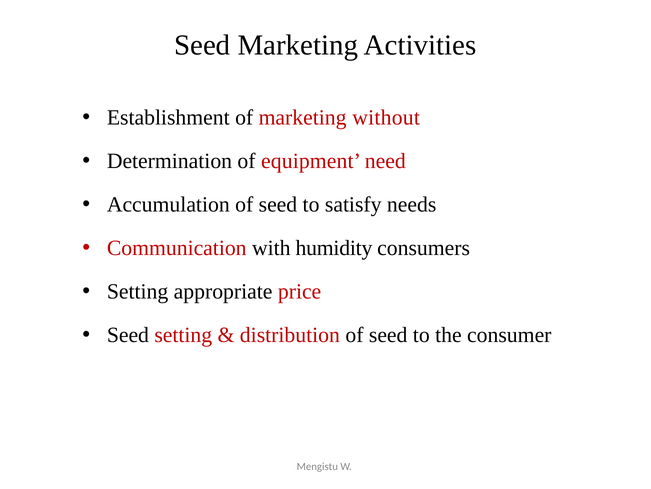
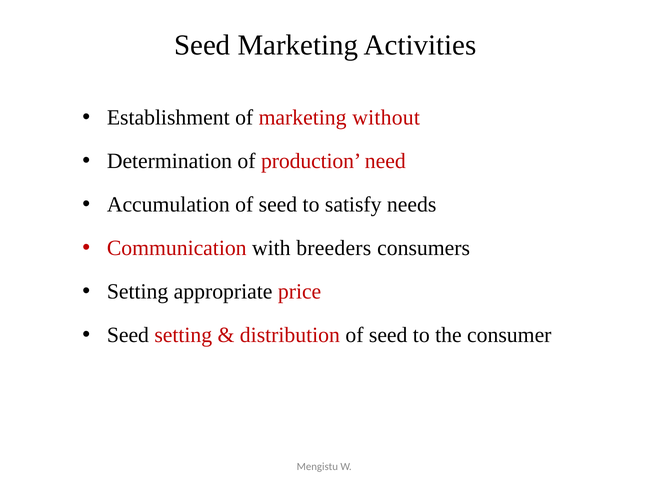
equipment: equipment -> production
humidity: humidity -> breeders
